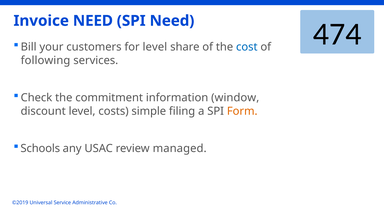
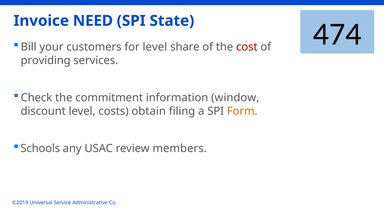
SPI Need: Need -> State
cost colour: blue -> red
following: following -> providing
simple: simple -> obtain
managed: managed -> members
